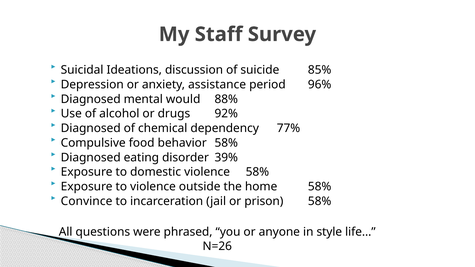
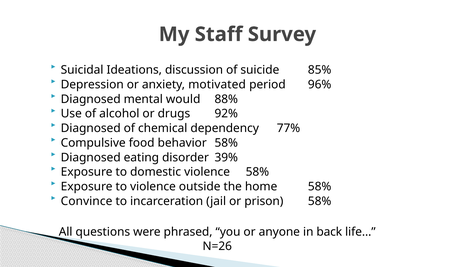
assistance: assistance -> motivated
style: style -> back
